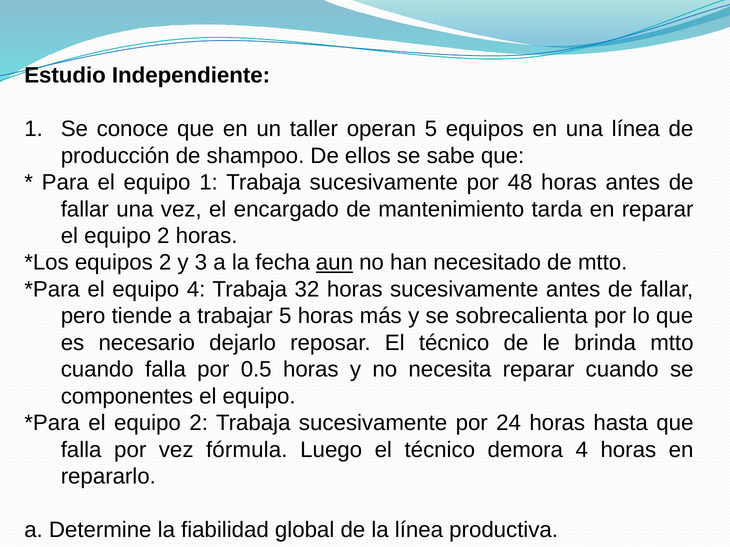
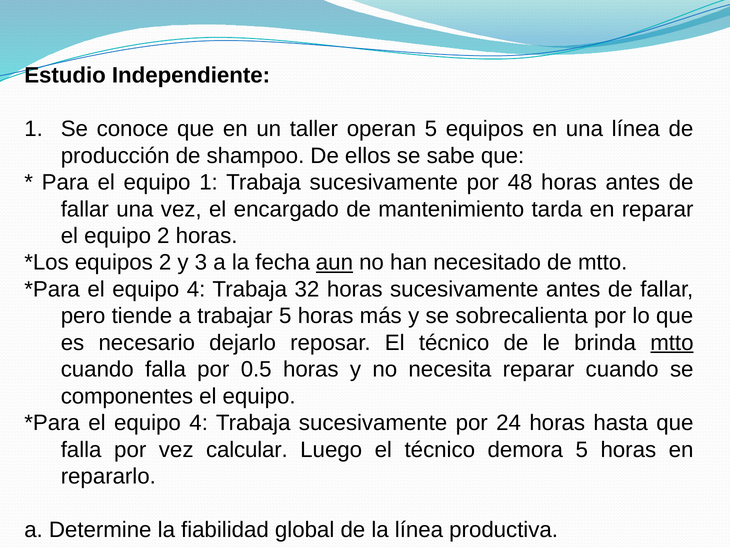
mtto at (672, 343) underline: none -> present
2 at (199, 423): 2 -> 4
fórmula: fórmula -> calcular
demora 4: 4 -> 5
